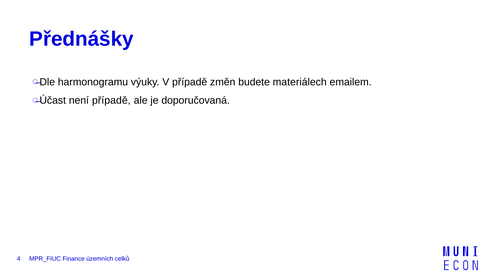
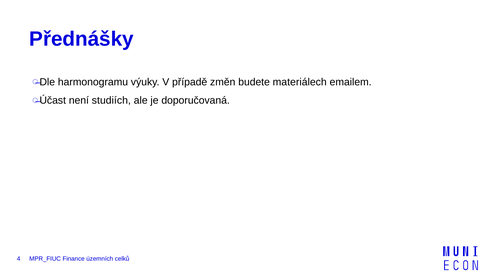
není případě: případě -> studiích
